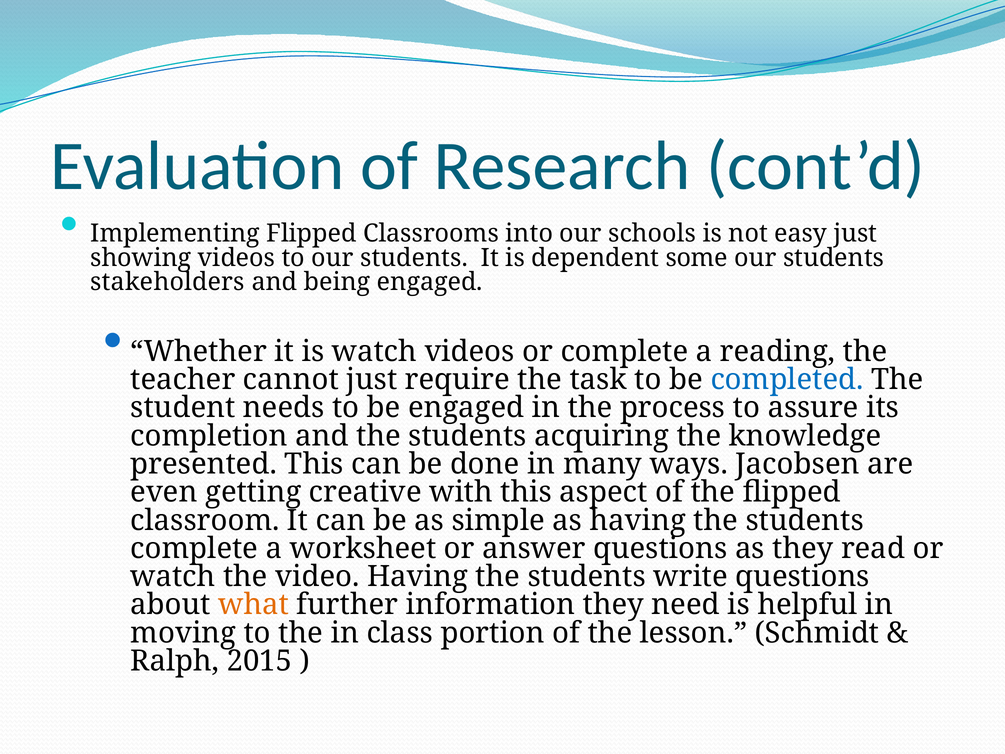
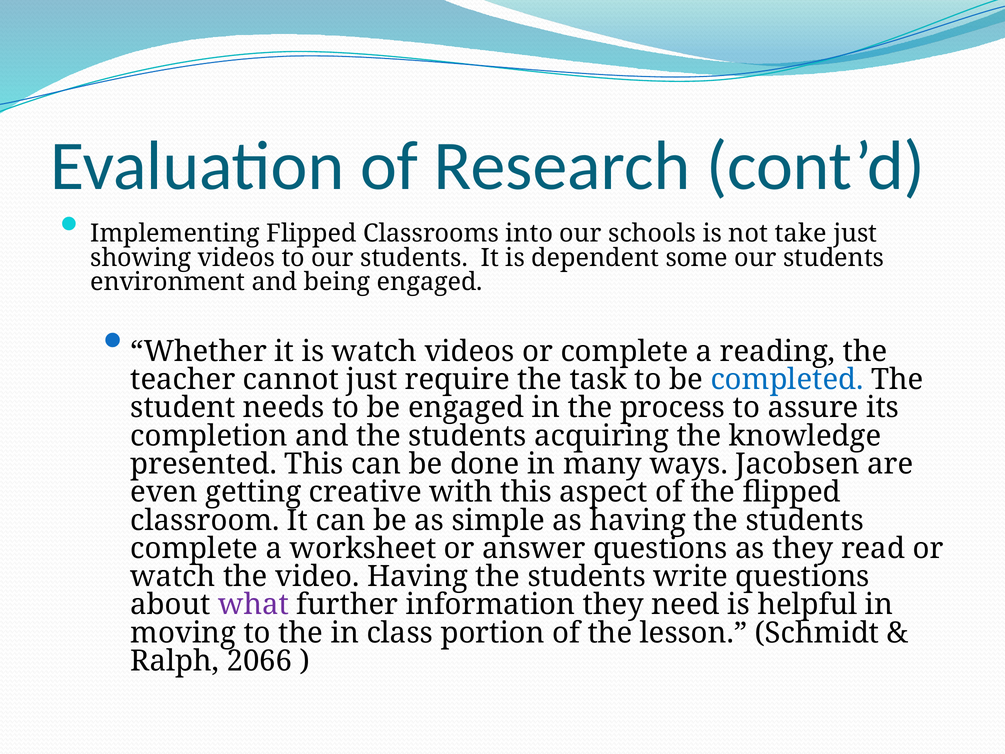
easy: easy -> take
stakeholders: stakeholders -> environment
what colour: orange -> purple
2015: 2015 -> 2066
